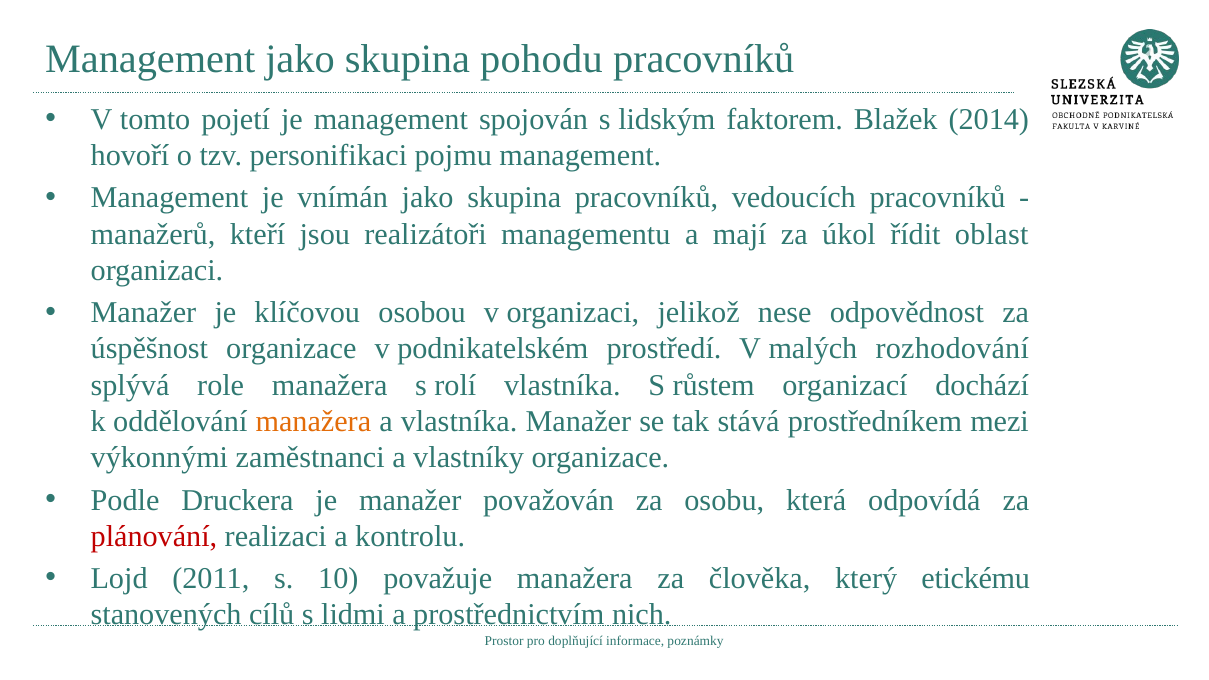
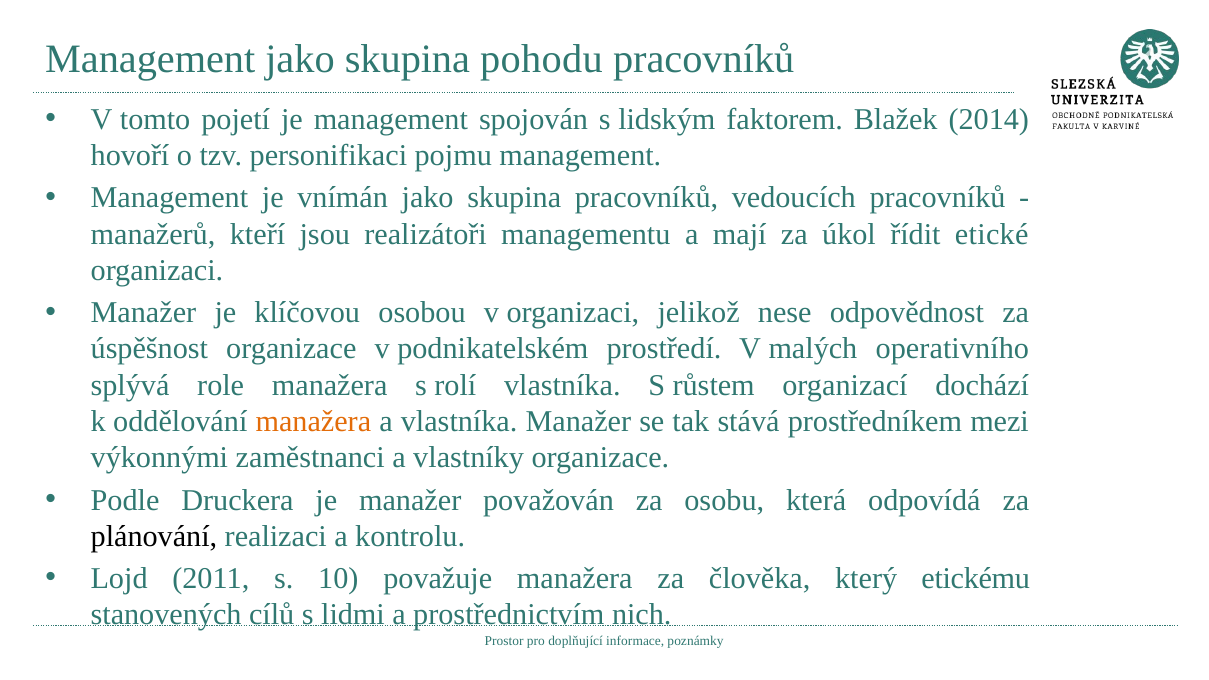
oblast: oblast -> etické
rozhodování: rozhodování -> operativního
plánování colour: red -> black
